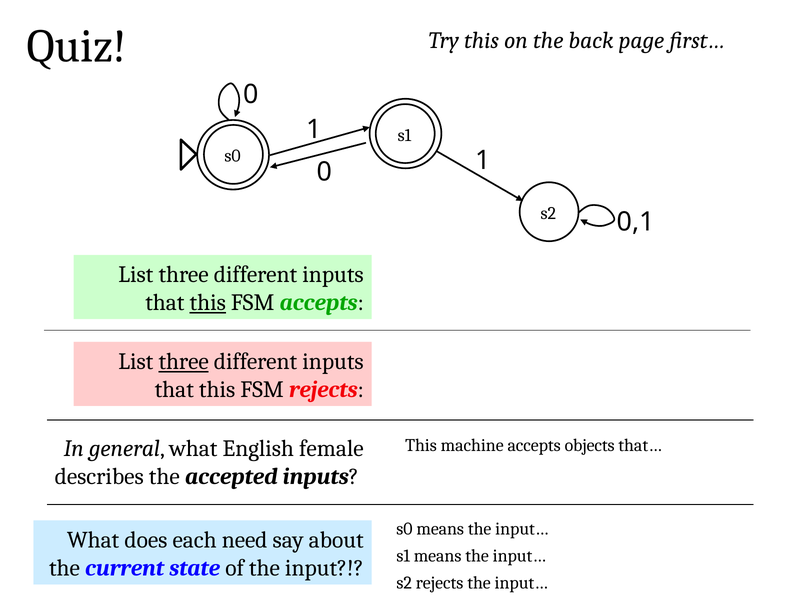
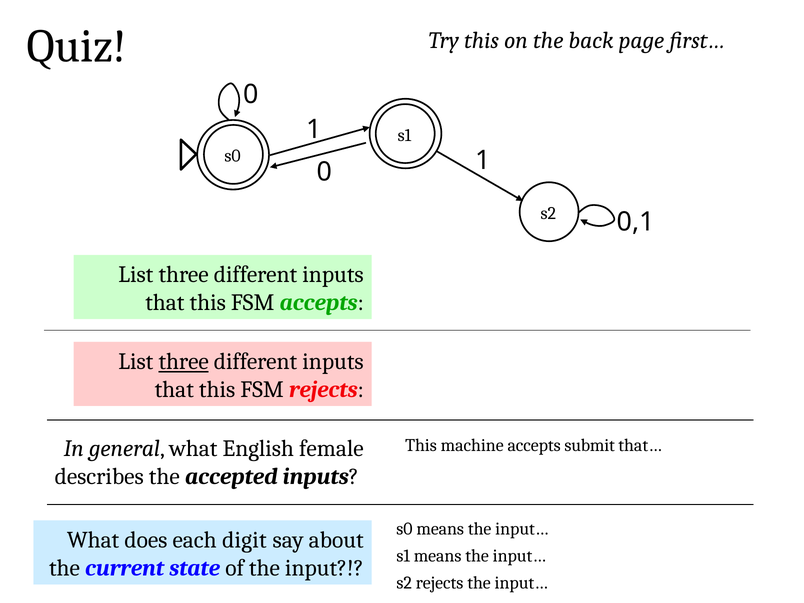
this at (208, 303) underline: present -> none
objects: objects -> submit
need: need -> digit
